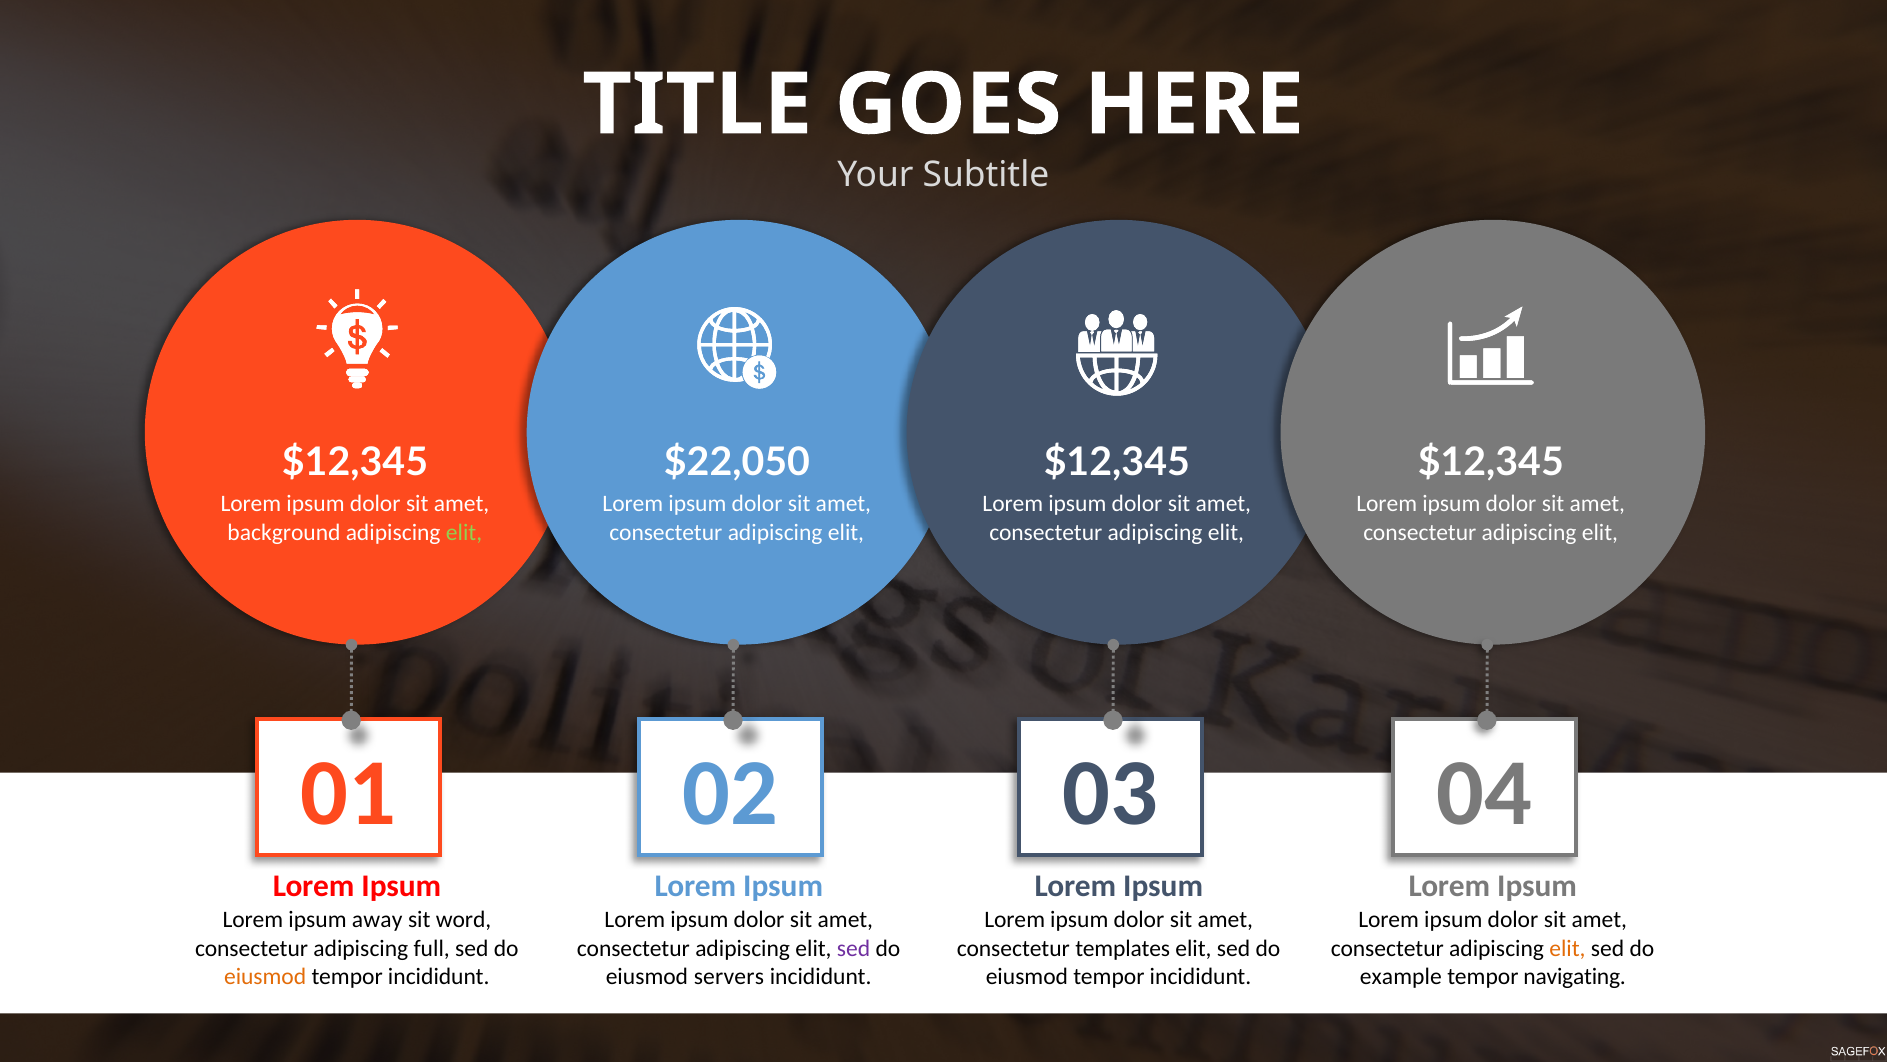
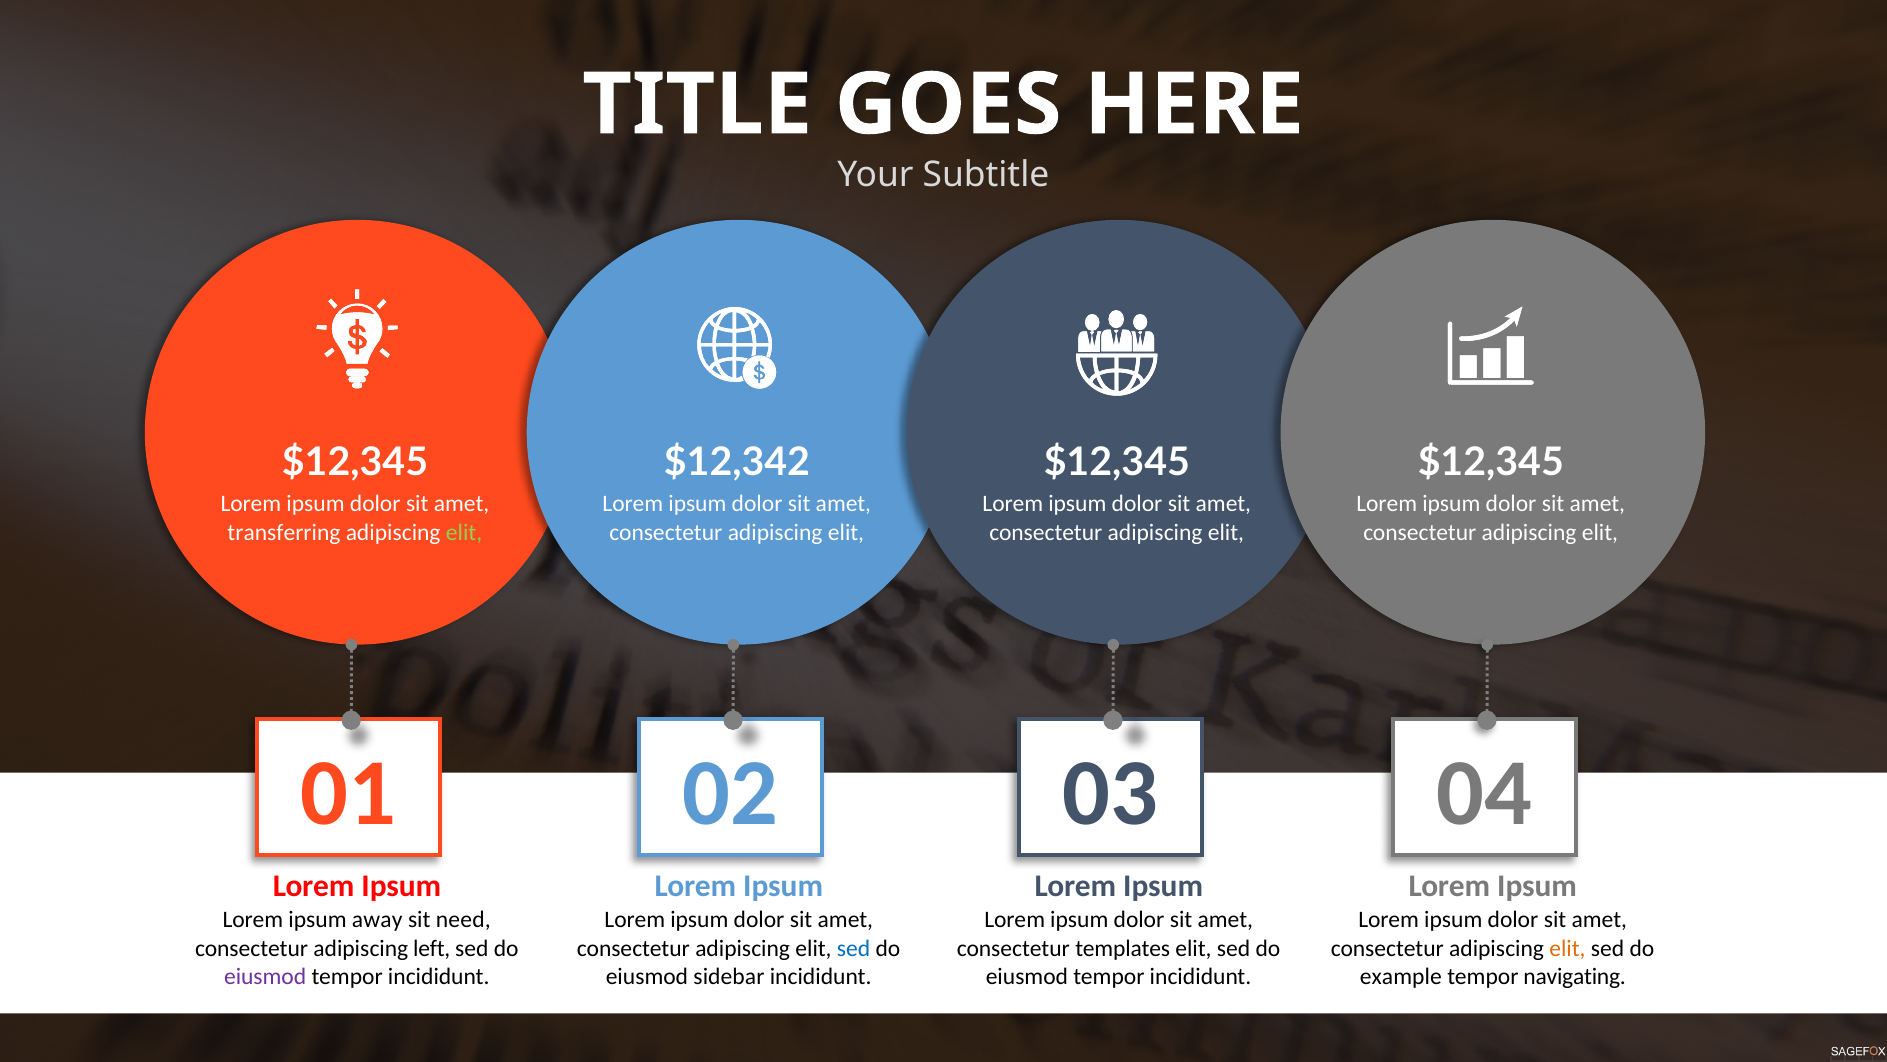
$22,050: $22,050 -> $12,342
background: background -> transferring
word: word -> need
full: full -> left
sed at (854, 948) colour: purple -> blue
eiusmod at (265, 976) colour: orange -> purple
servers: servers -> sidebar
